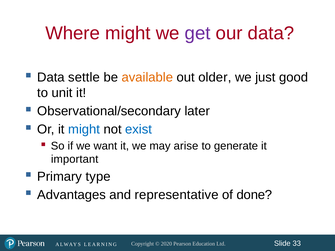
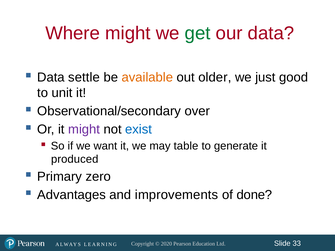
get colour: purple -> green
later: later -> over
might at (84, 129) colour: blue -> purple
arise: arise -> table
important: important -> produced
type: type -> zero
representative: representative -> improvements
